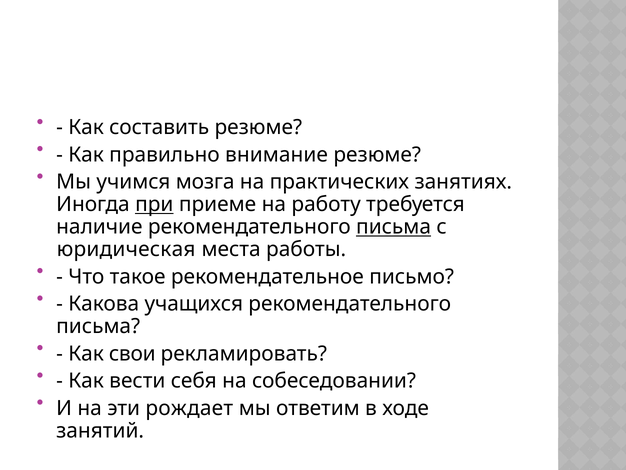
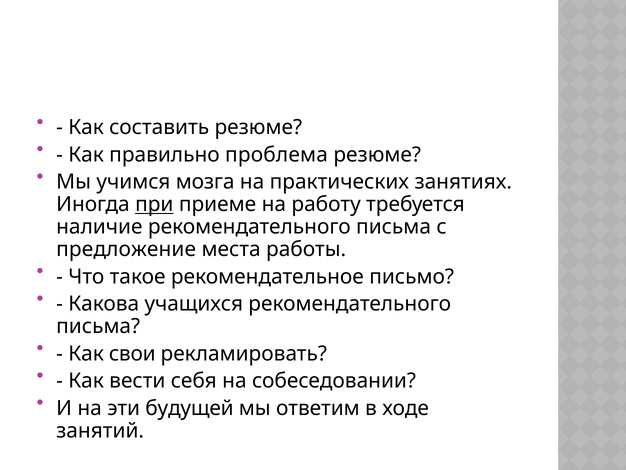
внимание: внимание -> проблема
письма at (394, 227) underline: present -> none
юридическая: юридическая -> предложение
рождает: рождает -> будущей
